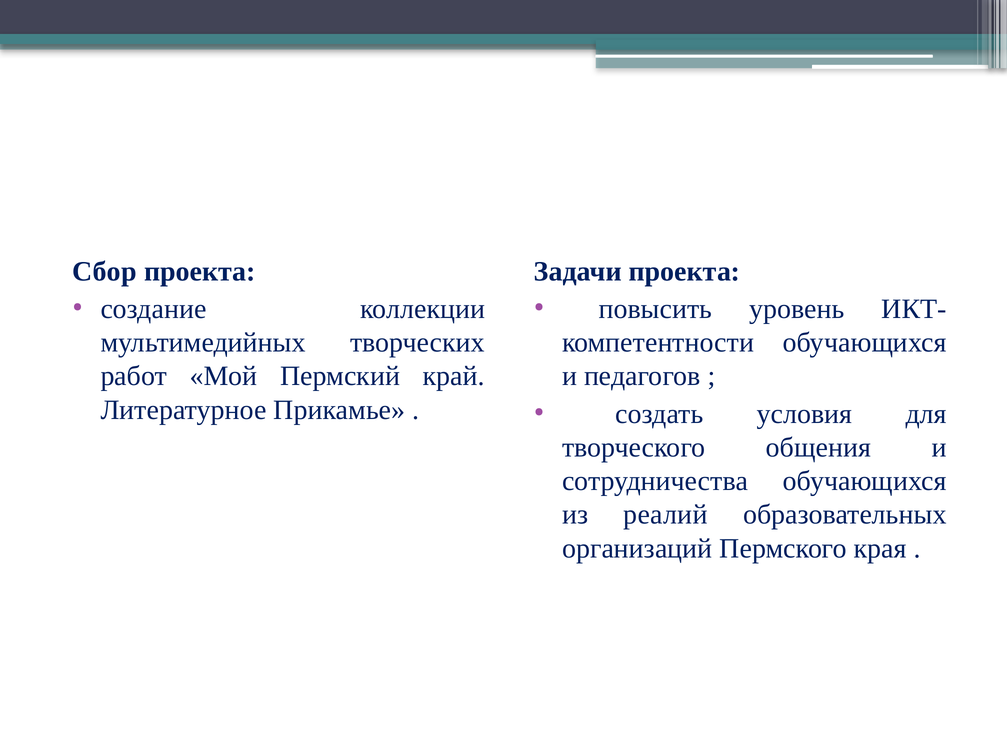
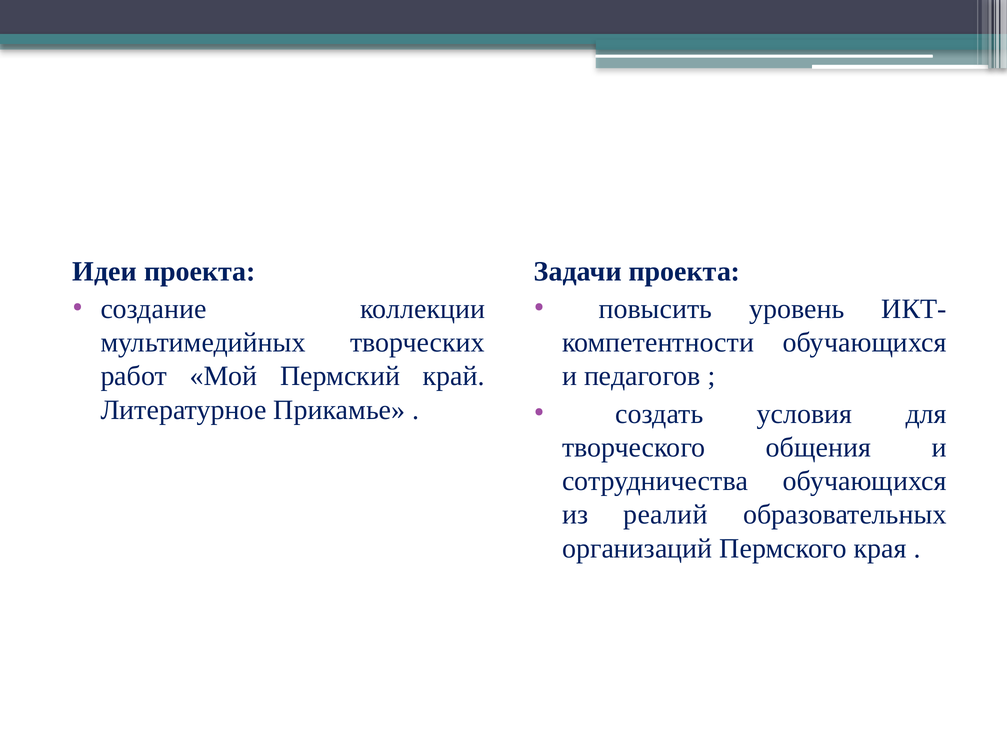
Сбор: Сбор -> Идеи
